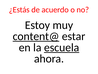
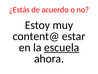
content@ underline: present -> none
